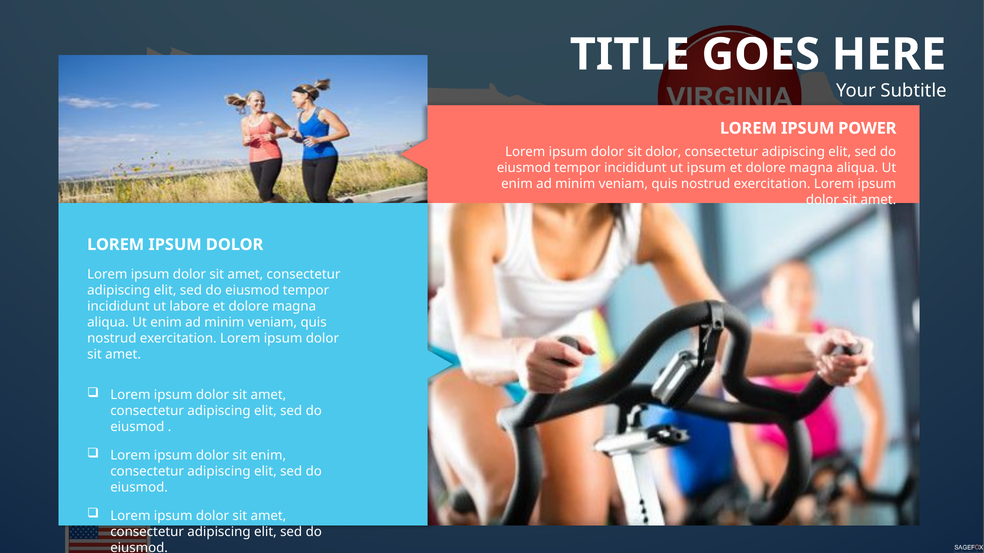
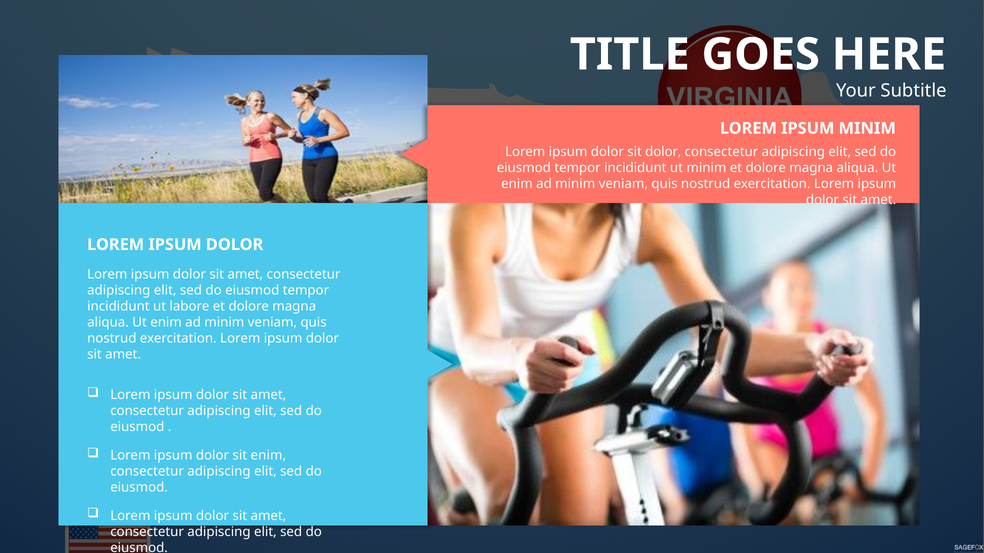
IPSUM POWER: POWER -> MINIM
ut ipsum: ipsum -> minim
